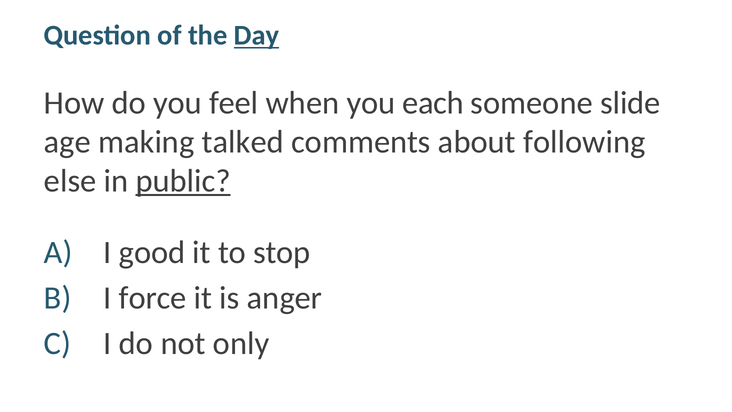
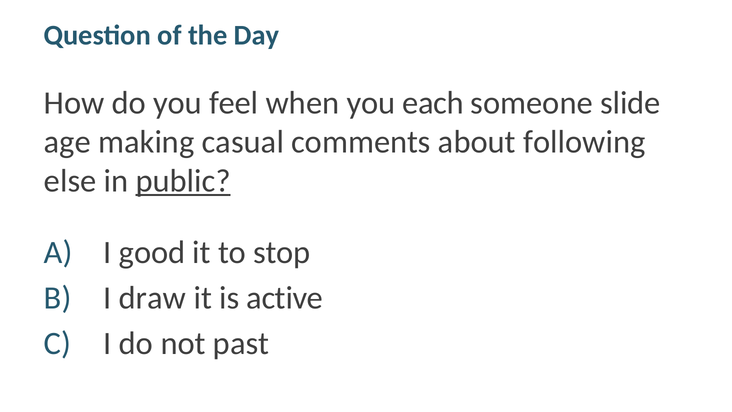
Day underline: present -> none
talked: talked -> casual
force: force -> draw
anger: anger -> active
only: only -> past
